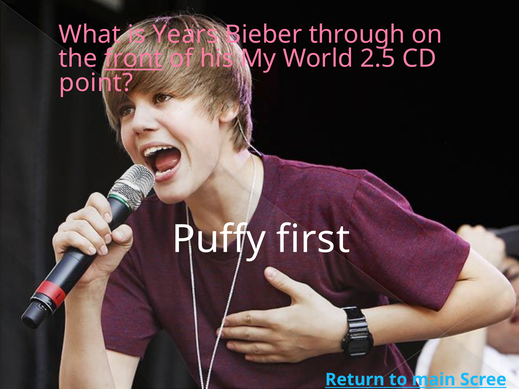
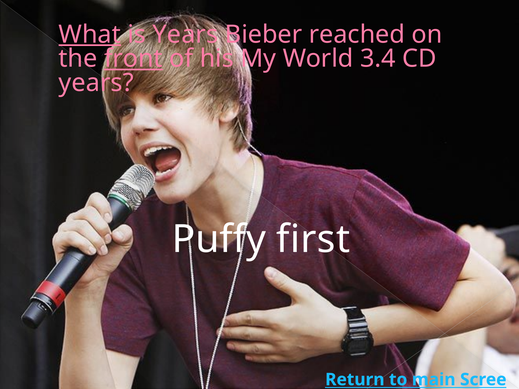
What underline: none -> present
through: through -> reached
2.5: 2.5 -> 3.4
point at (96, 83): point -> years
